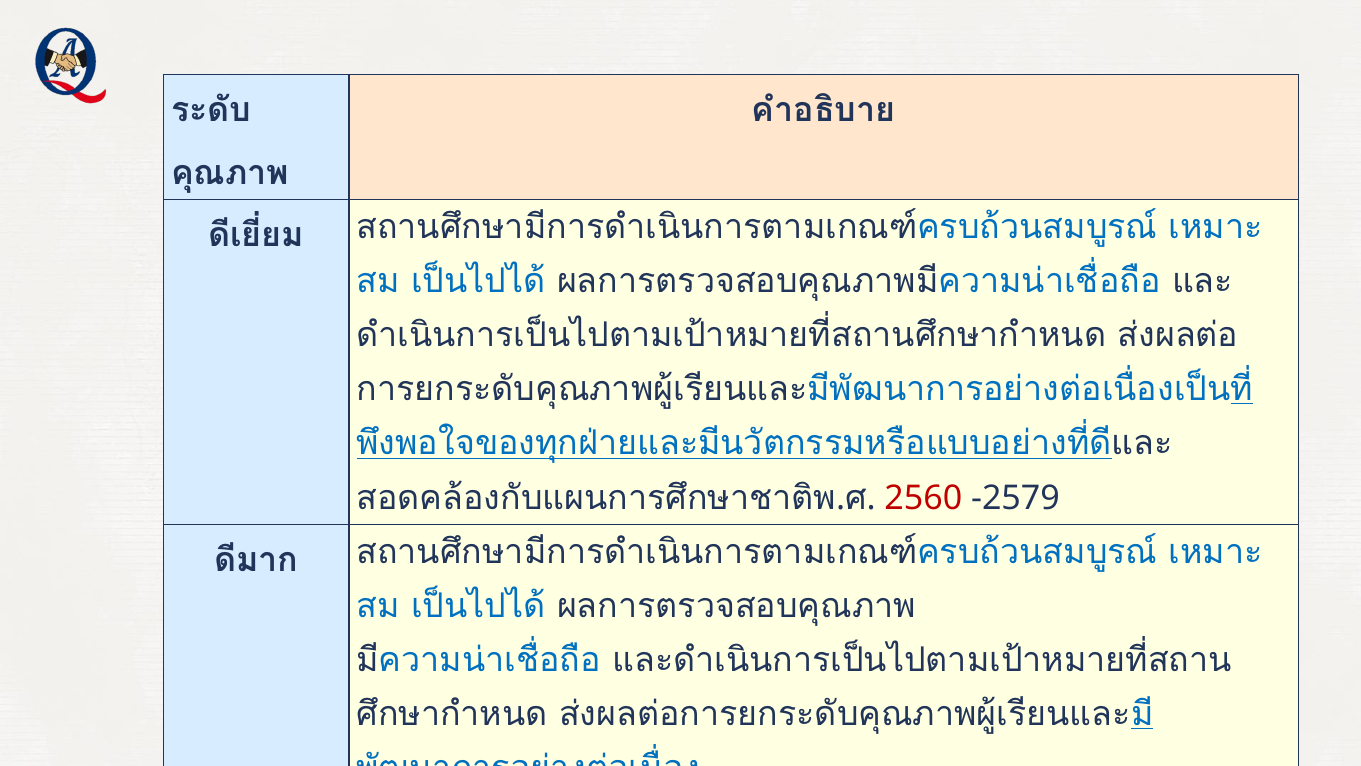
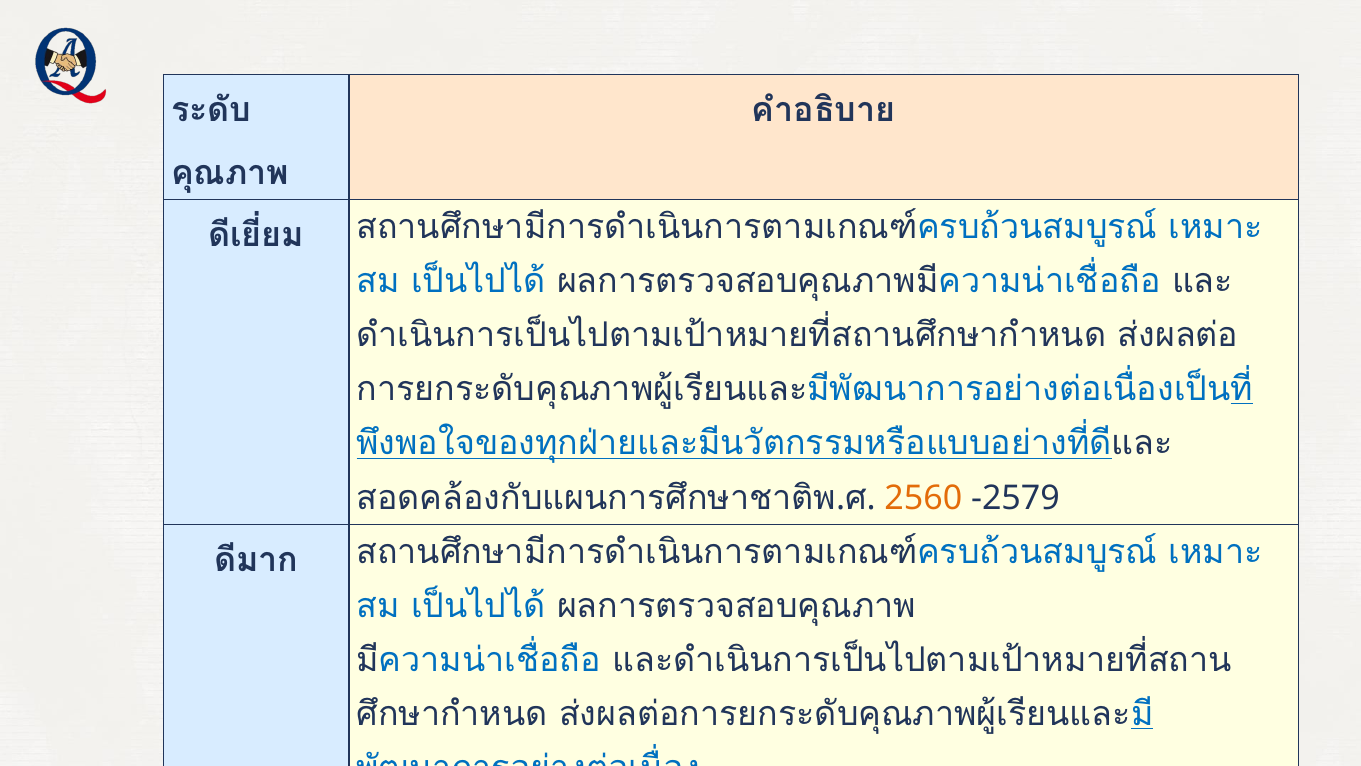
2560 colour: red -> orange
